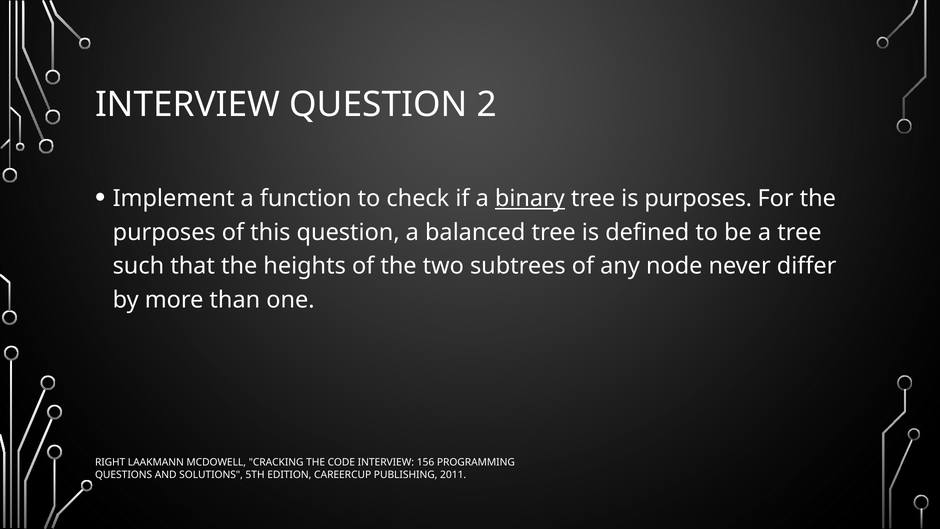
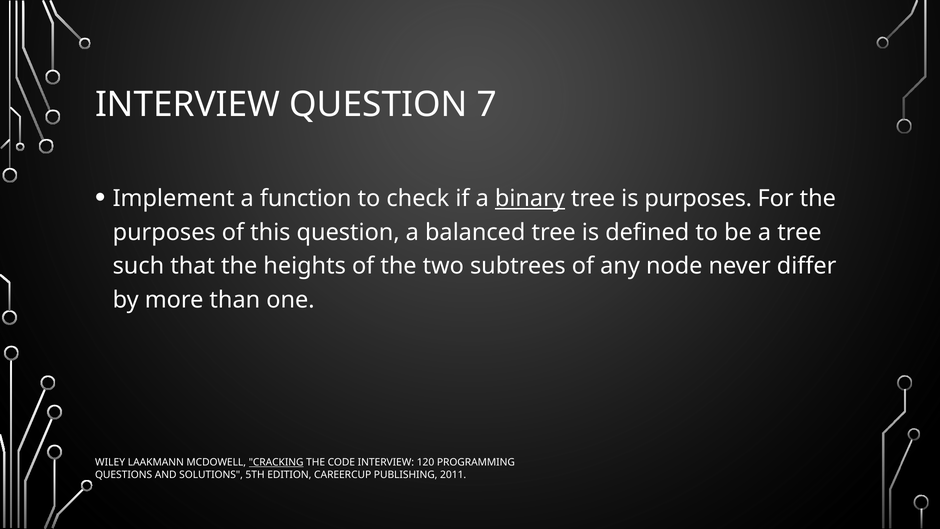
2: 2 -> 7
RIGHT: RIGHT -> WILEY
CRACKING underline: none -> present
156: 156 -> 120
